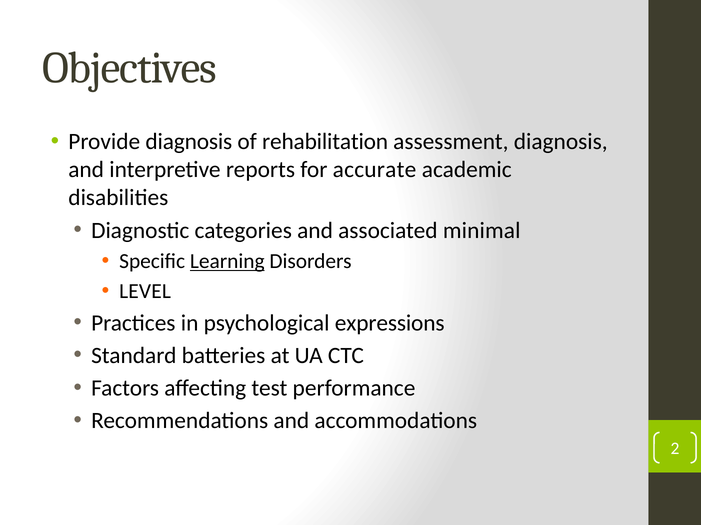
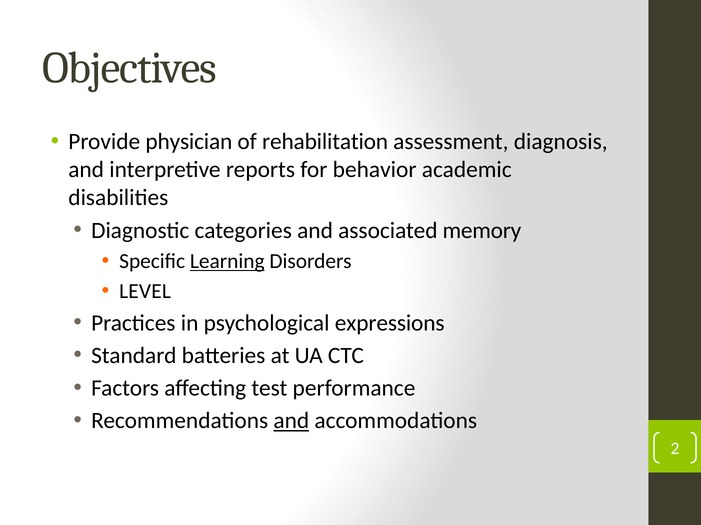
Provide diagnosis: diagnosis -> physician
accurate: accurate -> behavior
minimal: minimal -> memory
and at (291, 421) underline: none -> present
